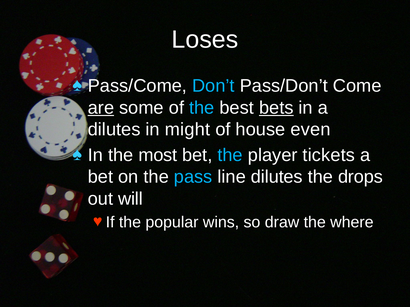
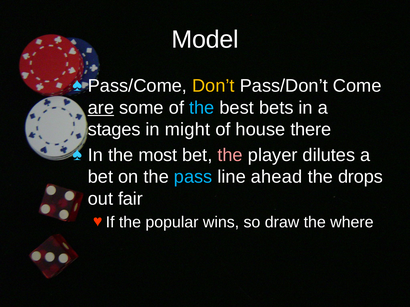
Loses: Loses -> Model
Don’t colour: light blue -> yellow
bets underline: present -> none
dilutes at (114, 130): dilutes -> stages
even: even -> there
the at (230, 155) colour: light blue -> pink
tickets: tickets -> dilutes
line dilutes: dilutes -> ahead
will: will -> fair
